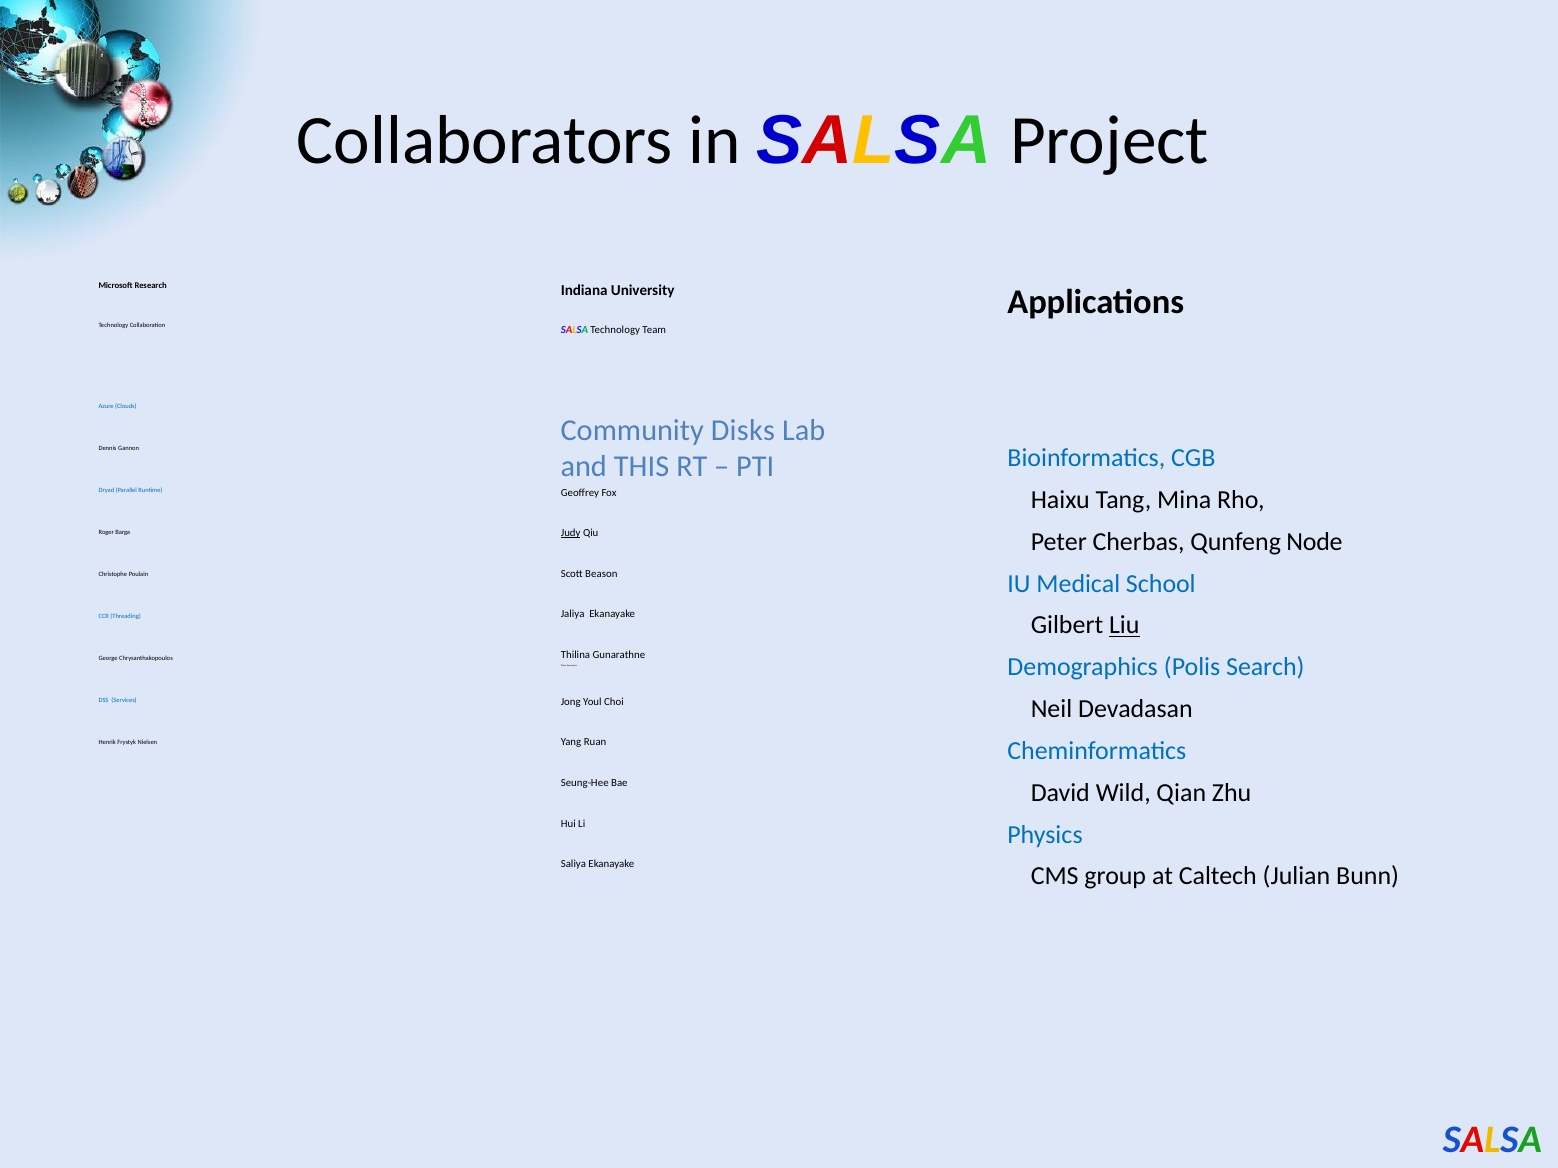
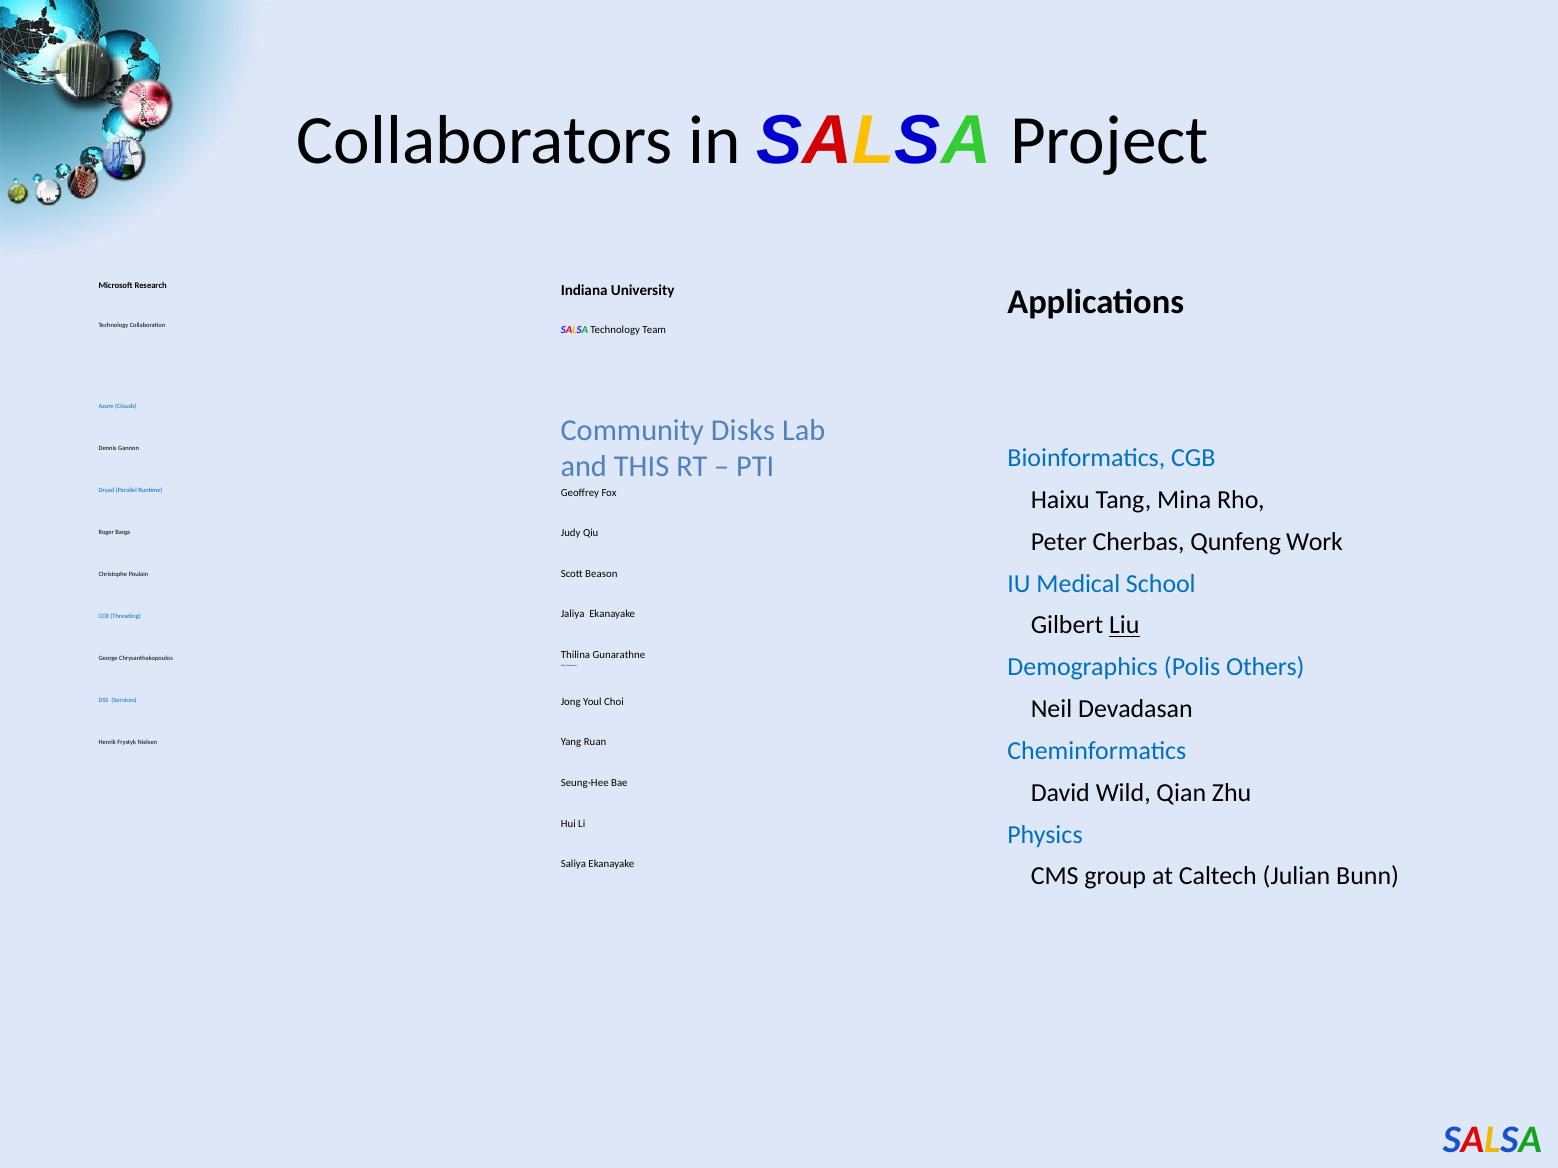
Judy underline: present -> none
Node: Node -> Work
Search: Search -> Others
